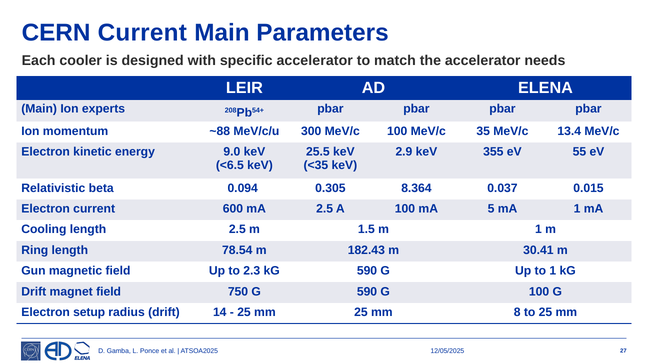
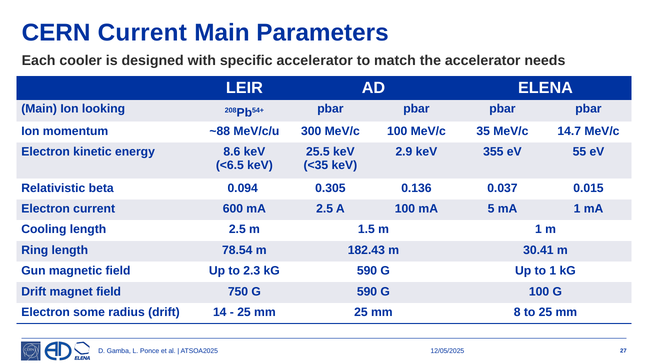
experts: experts -> looking
13.4: 13.4 -> 14.7
9.0: 9.0 -> 8.6
8.364: 8.364 -> 0.136
setup: setup -> some
